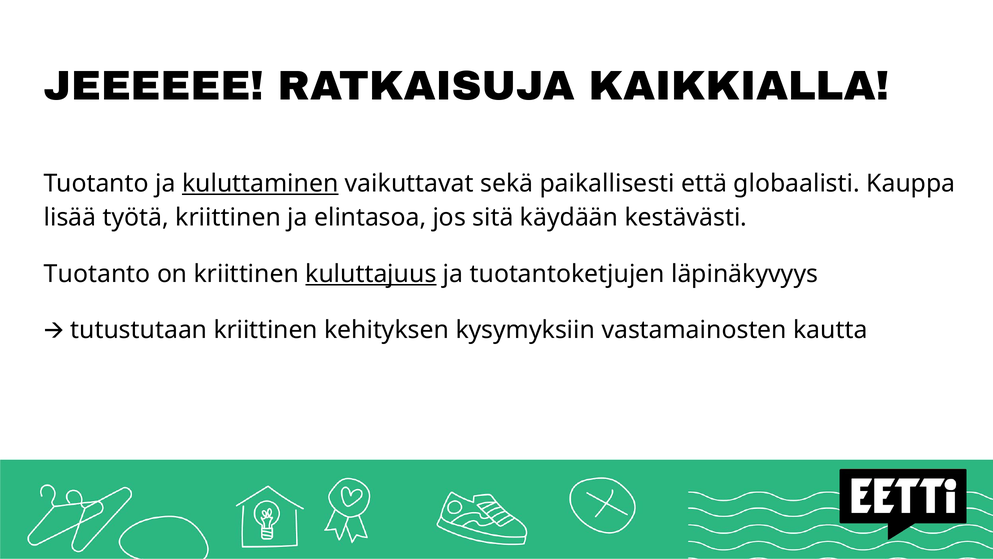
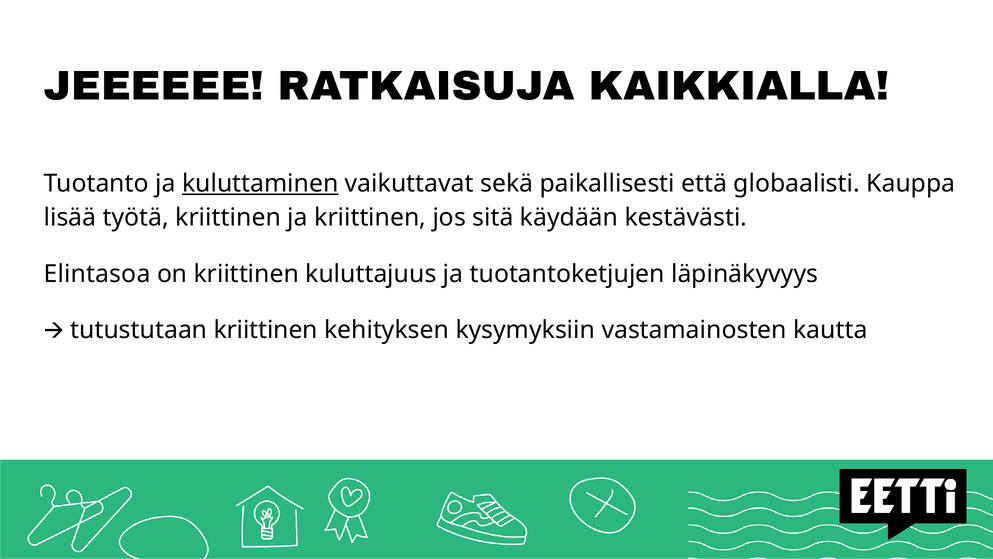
ja elintasoa: elintasoa -> kriittinen
Tuotanto at (97, 274): Tuotanto -> Elintasoa
kuluttajuus underline: present -> none
